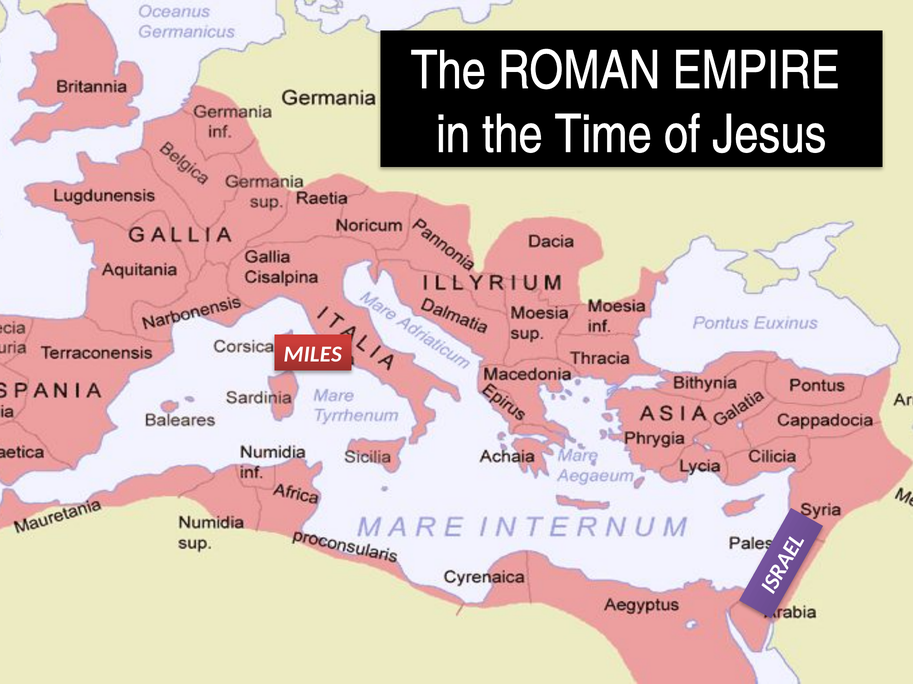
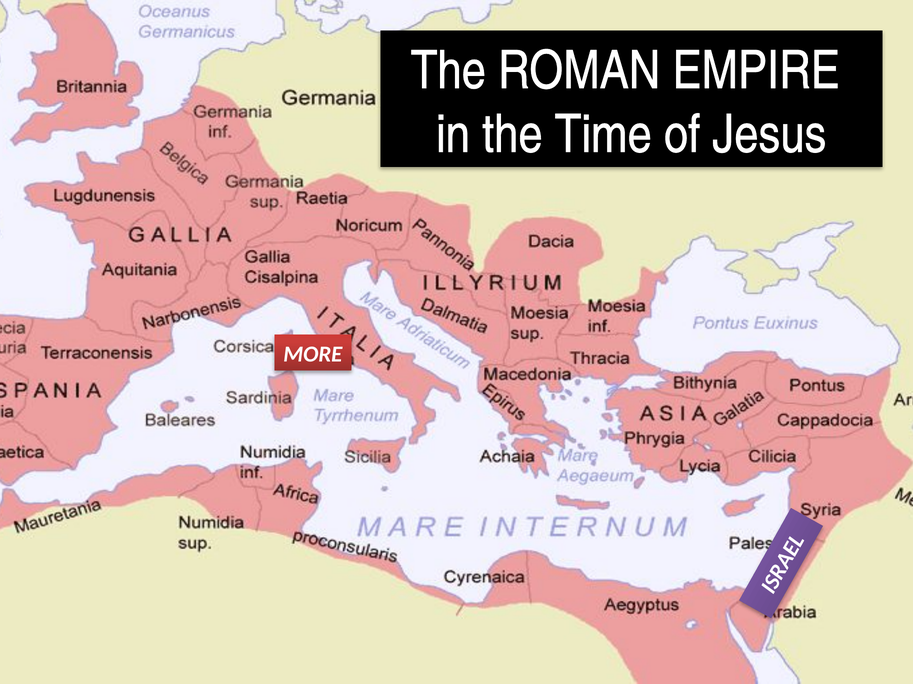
MILES: MILES -> MORE
